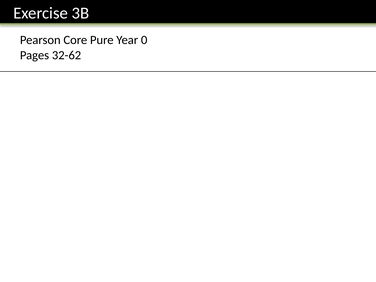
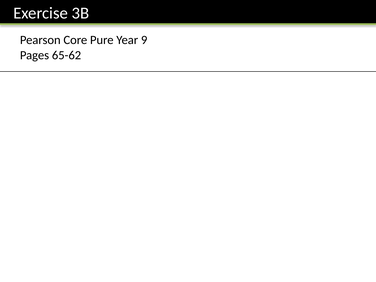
0: 0 -> 9
32-62: 32-62 -> 65-62
